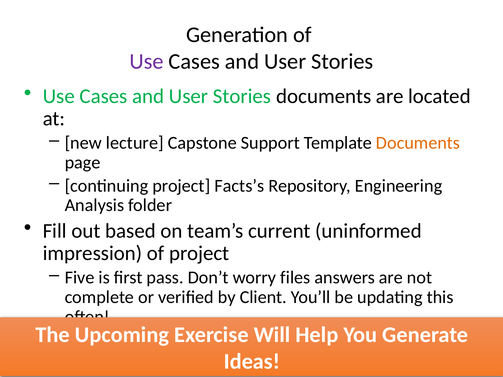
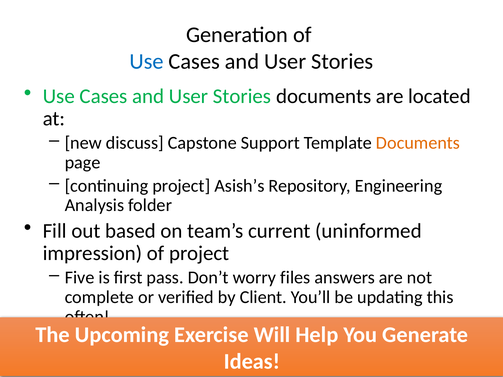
Use at (146, 62) colour: purple -> blue
lecture: lecture -> discuss
Facts’s: Facts’s -> Asish’s
